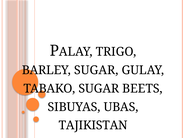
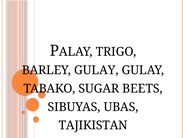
BARLEY SUGAR: SUGAR -> GULAY
